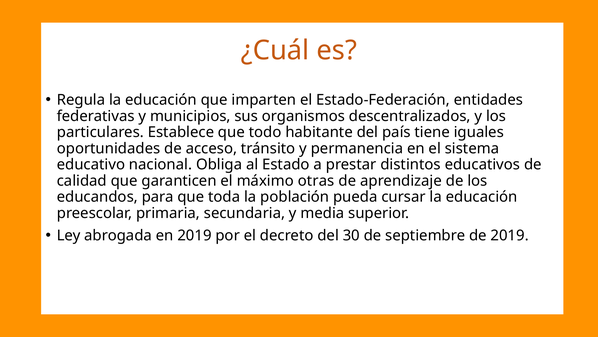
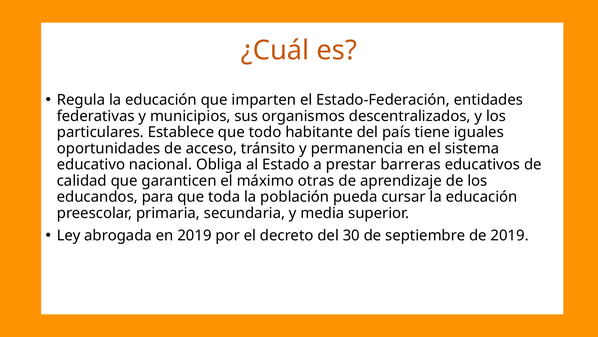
distintos: distintos -> barreras
